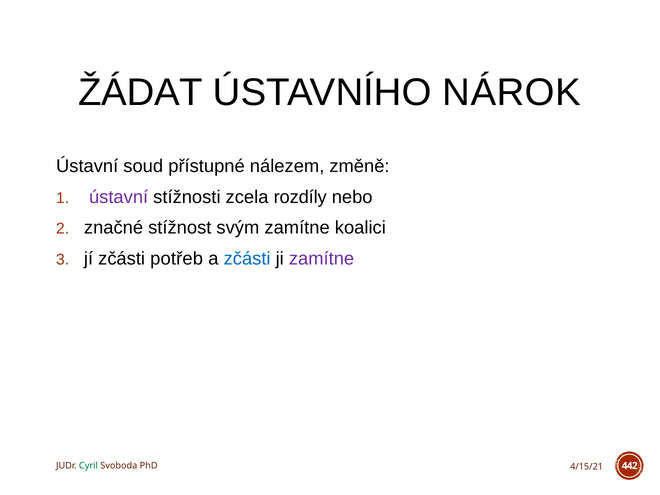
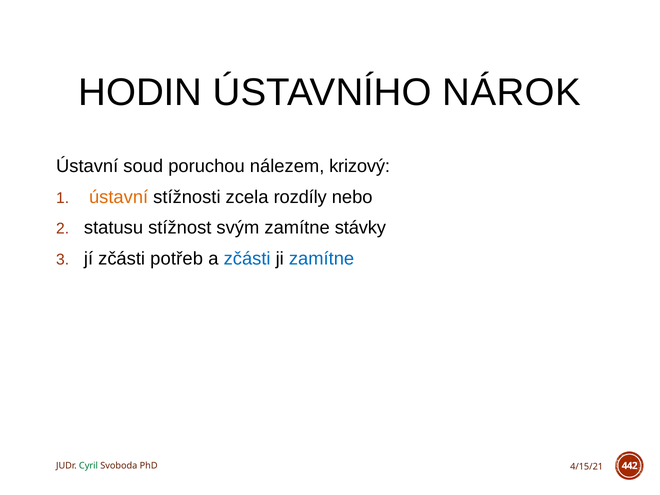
ŽÁDAT: ŽÁDAT -> HODIN
přístupné: přístupné -> poruchou
změně: změně -> krizový
ústavní at (119, 197) colour: purple -> orange
značné: značné -> statusu
koalici: koalici -> stávky
zamítne at (322, 259) colour: purple -> blue
